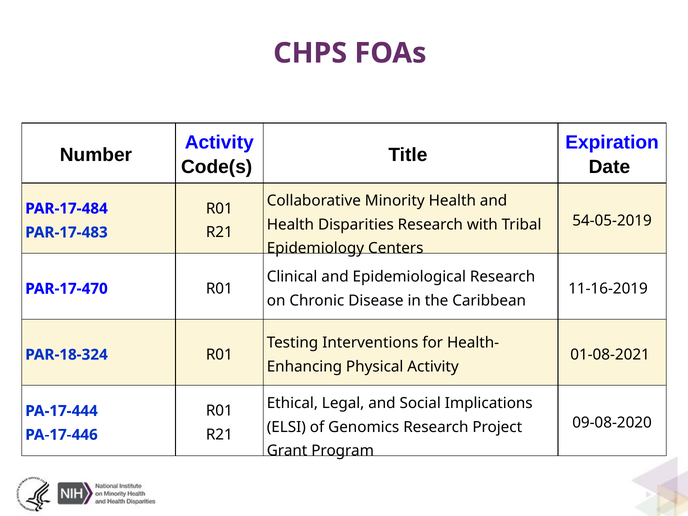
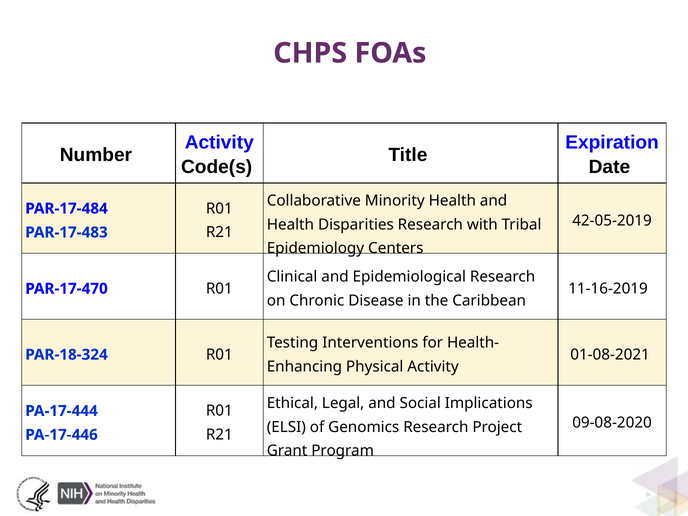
54-05-2019: 54-05-2019 -> 42-05-2019
